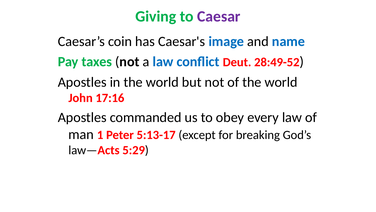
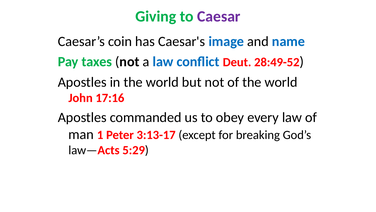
5:13-17: 5:13-17 -> 3:13-17
